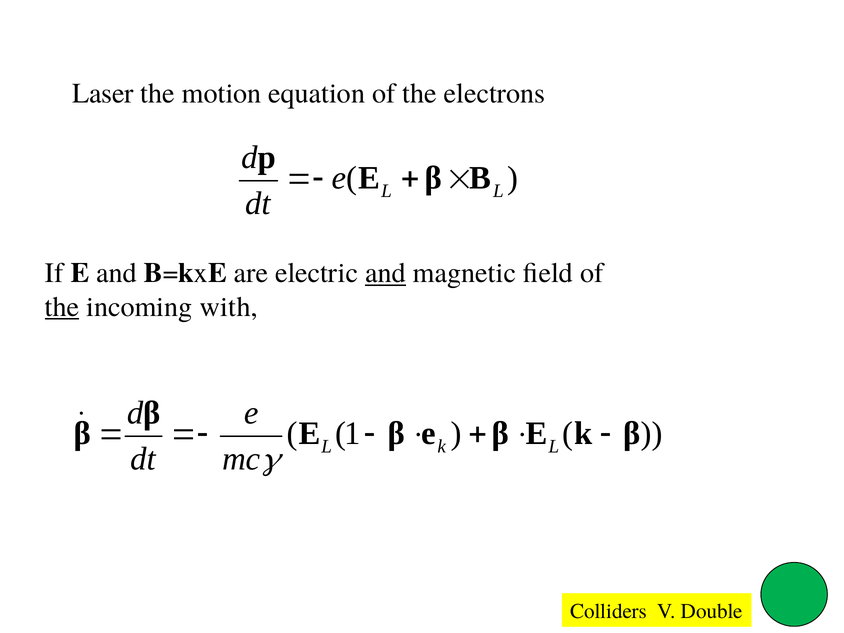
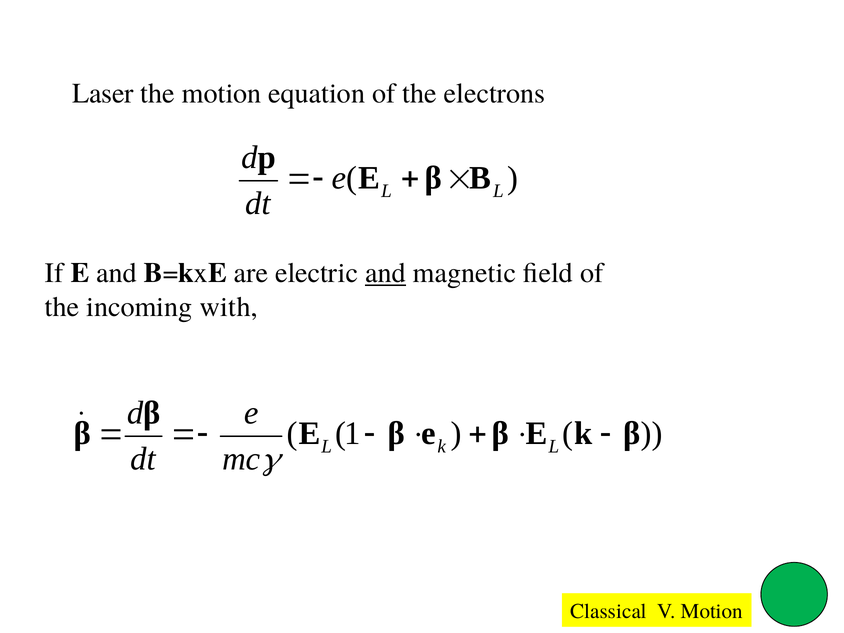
the at (62, 307) underline: present -> none
Colliders: Colliders -> Classical
V Double: Double -> Motion
